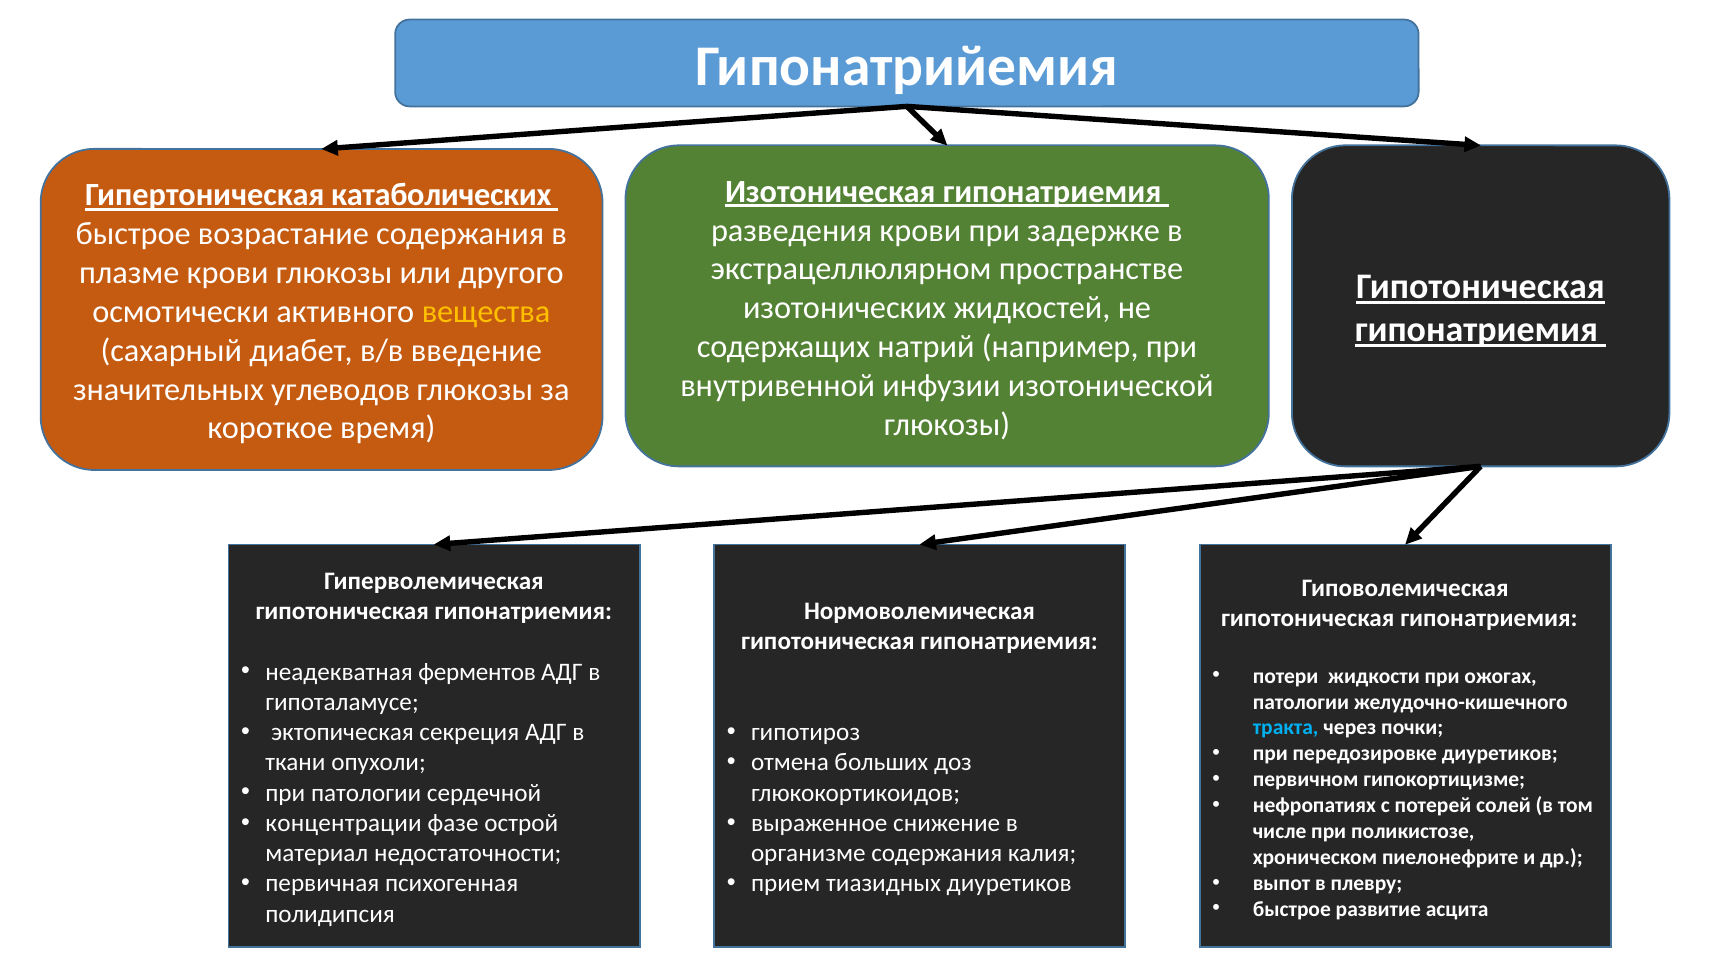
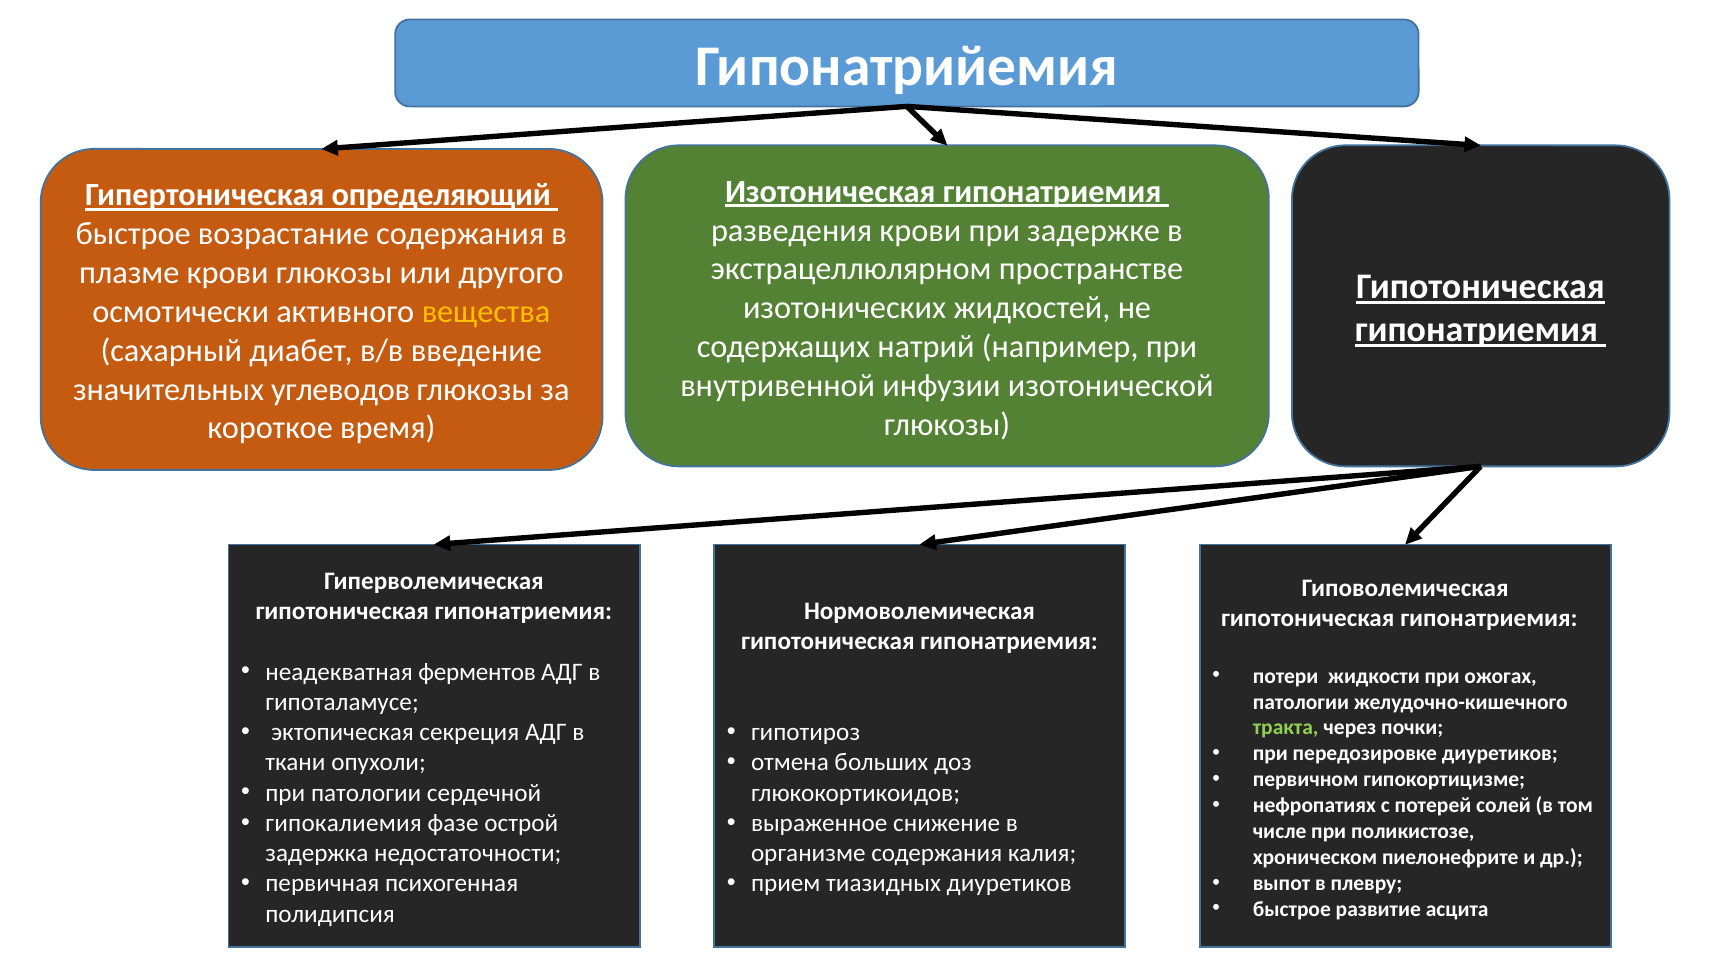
катаболических: катаболических -> определяющий
тракта colour: light blue -> light green
концентрации: концентрации -> гипокалиемия
материал: материал -> задержка
